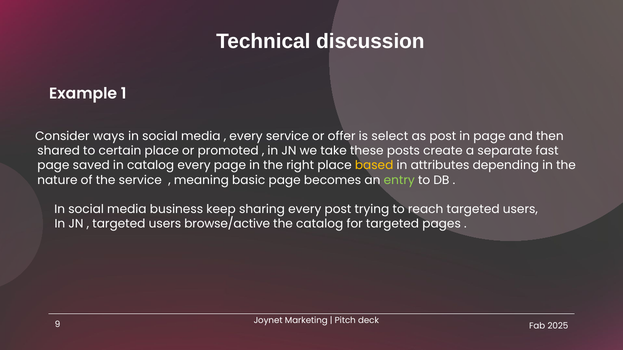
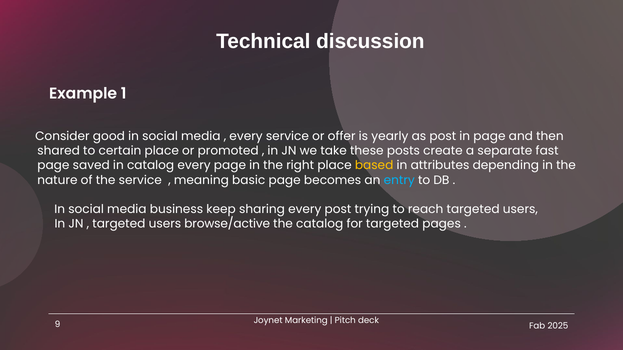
ways: ways -> good
select: select -> yearly
entry colour: light green -> light blue
